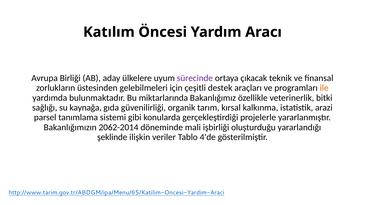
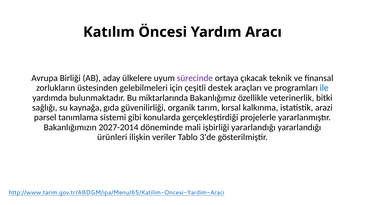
ile colour: orange -> blue
2062-2014: 2062-2014 -> 2027-2014
işbirliği oluşturduğu: oluşturduğu -> yararlandığı
şeklinde: şeklinde -> ürünleri
4'de: 4'de -> 3'de
